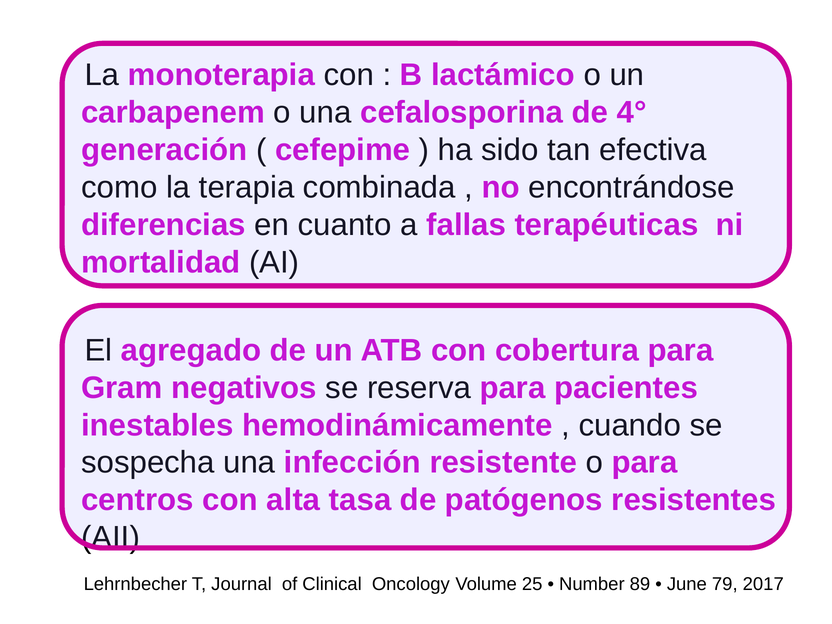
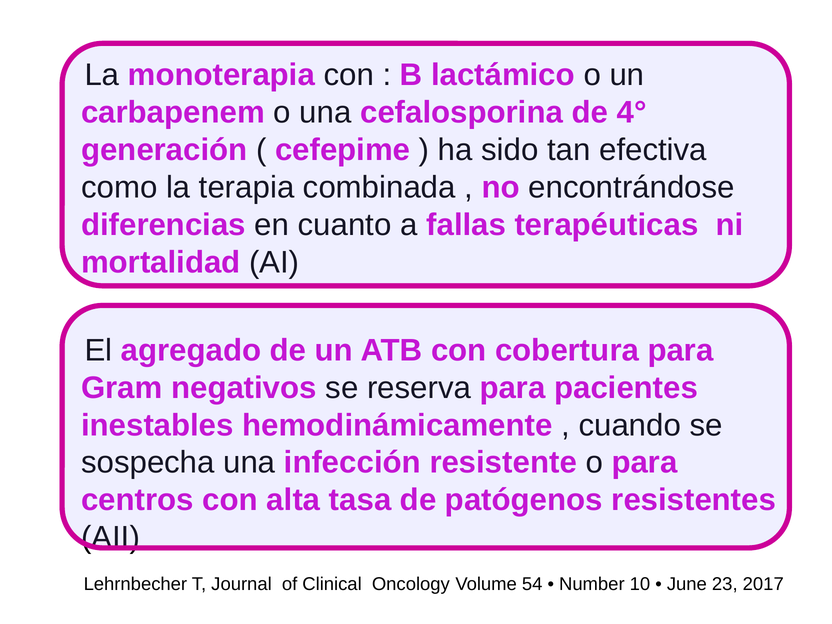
25: 25 -> 54
89: 89 -> 10
79: 79 -> 23
